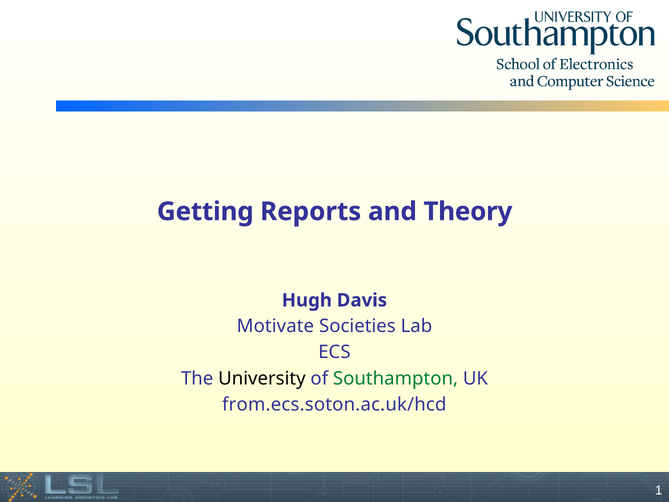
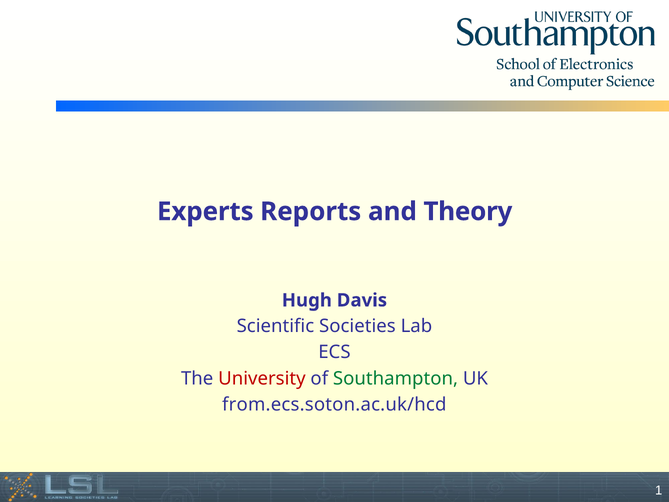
Getting: Getting -> Experts
Motivate: Motivate -> Scientific
University colour: black -> red
